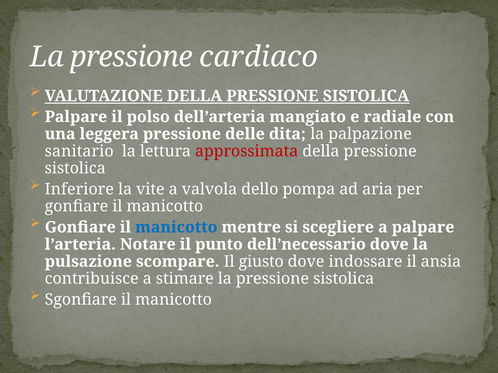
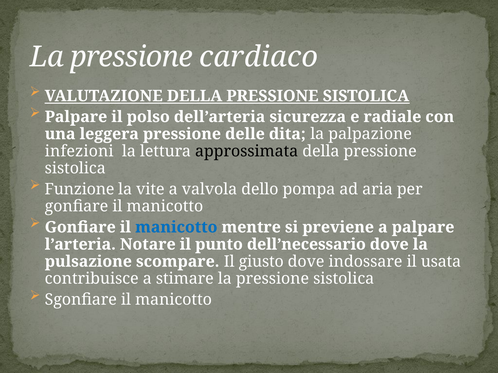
mangiato: mangiato -> sicurezza
sanitario: sanitario -> infezioni
approssimata colour: red -> black
Inferiore: Inferiore -> Funzione
scegliere: scegliere -> previene
ansia: ansia -> usata
